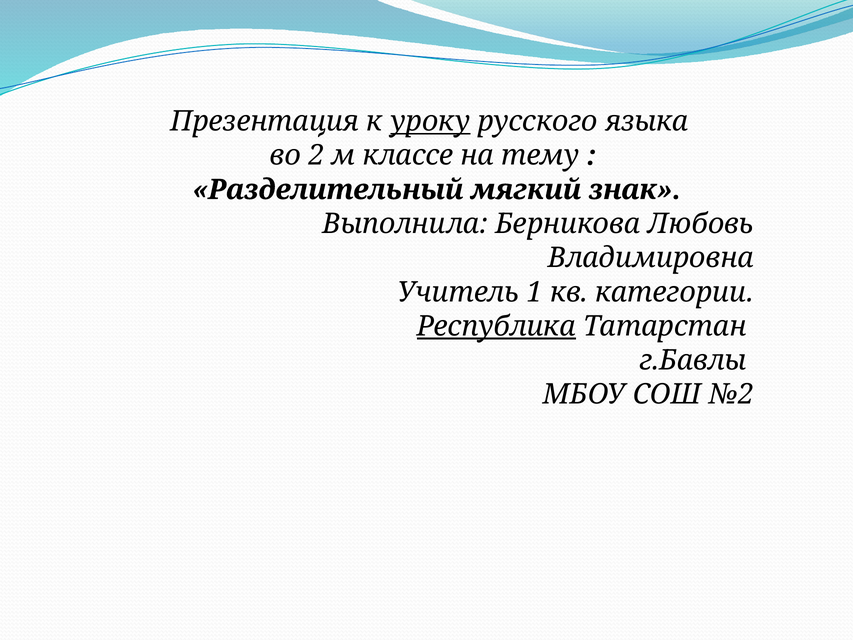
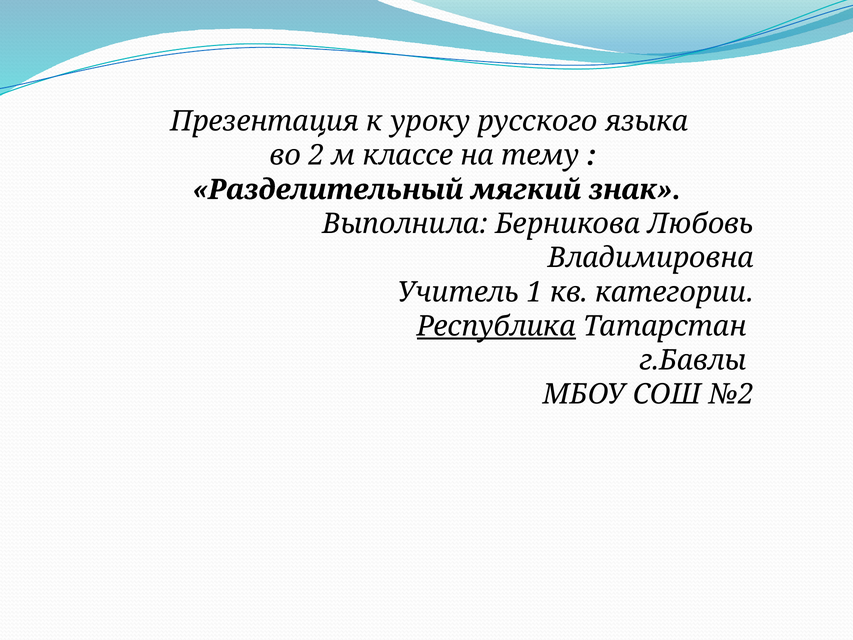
уроку underline: present -> none
